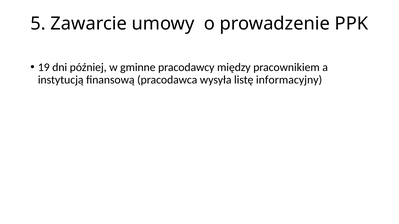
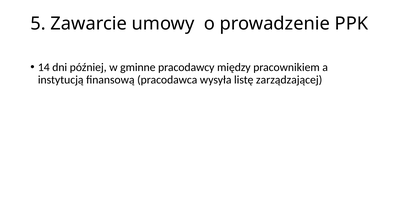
19: 19 -> 14
informacyjny: informacyjny -> zarządzającej
